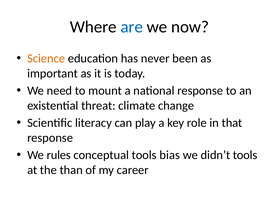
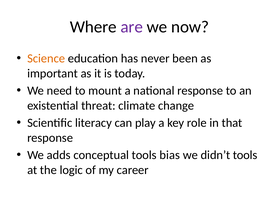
are colour: blue -> purple
rules: rules -> adds
than: than -> logic
